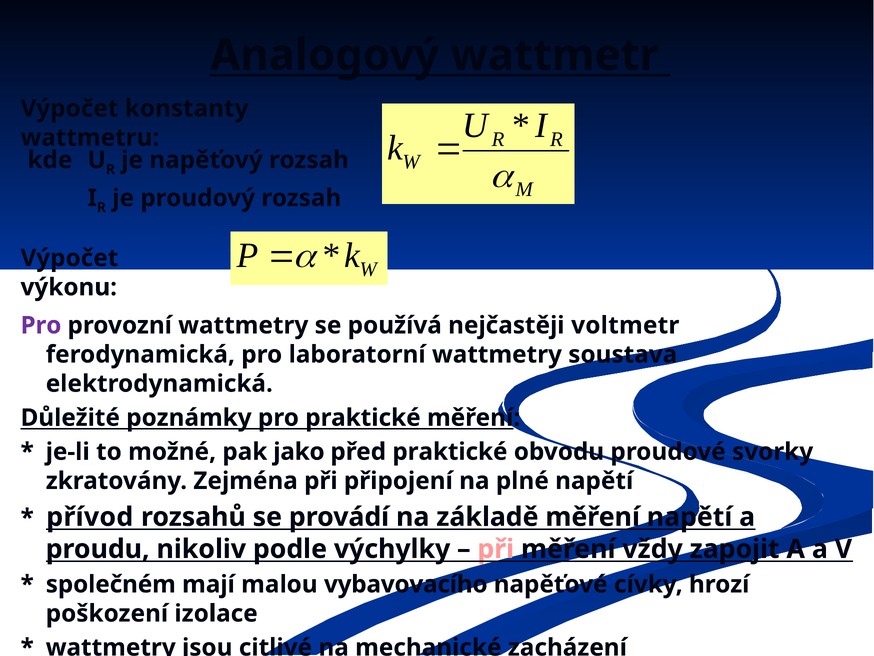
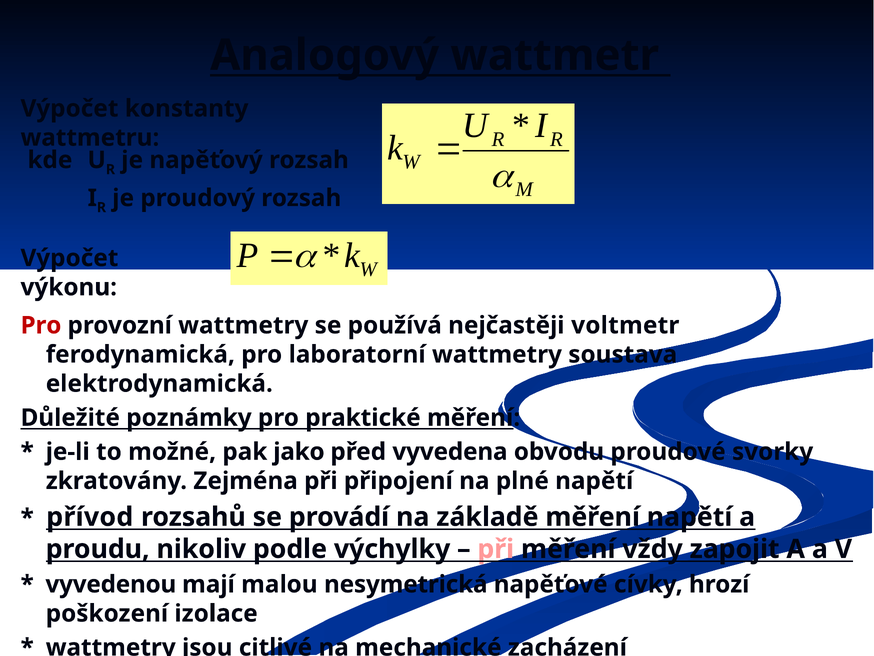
Pro at (41, 325) colour: purple -> red
před praktické: praktické -> vyvedena
společném: společném -> vyvedenou
vybavovacího: vybavovacího -> nesymetrická
